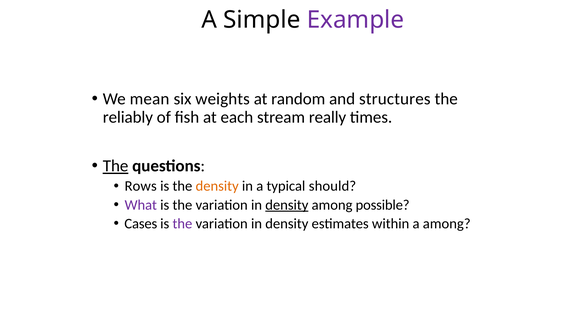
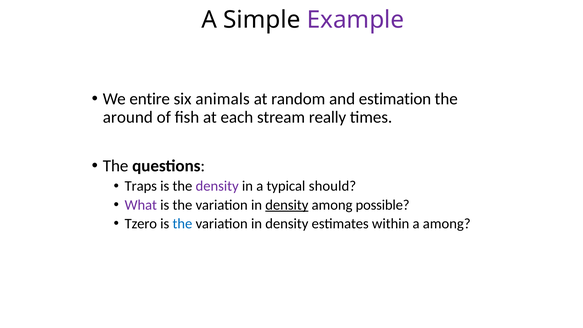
mean: mean -> entire
weights: weights -> animals
structures: structures -> estimation
reliably: reliably -> around
The at (116, 166) underline: present -> none
Rows: Rows -> Traps
density at (217, 186) colour: orange -> purple
Cases: Cases -> Tzero
the at (182, 224) colour: purple -> blue
